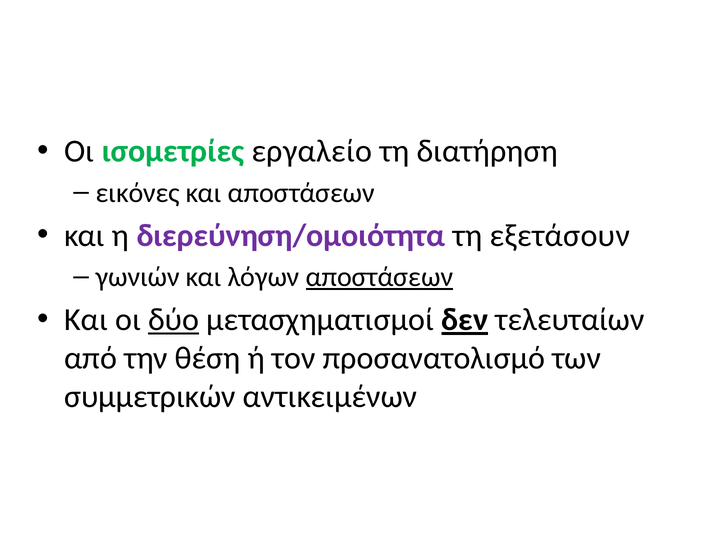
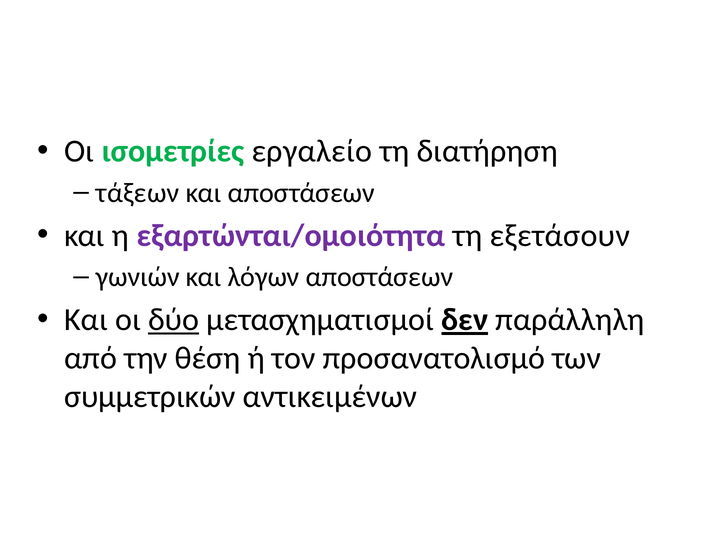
εικόνες: εικόνες -> τάξεων
διερεύνηση/ομοιότητα: διερεύνηση/ομοιότητα -> εξαρτώνται/ομοιότητα
αποστάσεων at (379, 277) underline: present -> none
τελευταίων: τελευταίων -> παράλληλη
